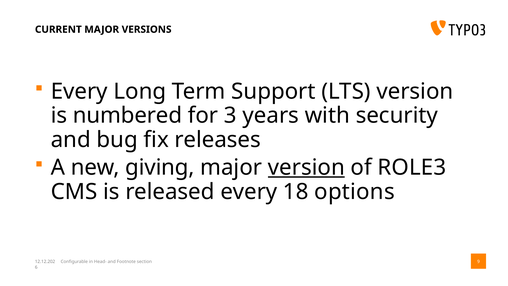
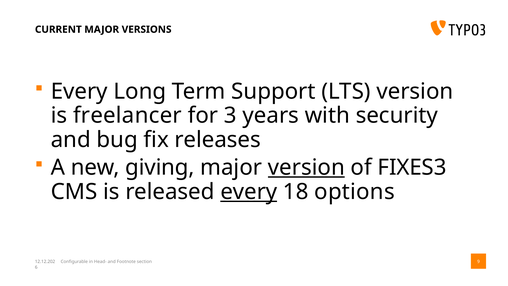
numbered: numbered -> freelancer
ROLE3: ROLE3 -> FIXES3
every at (249, 192) underline: none -> present
